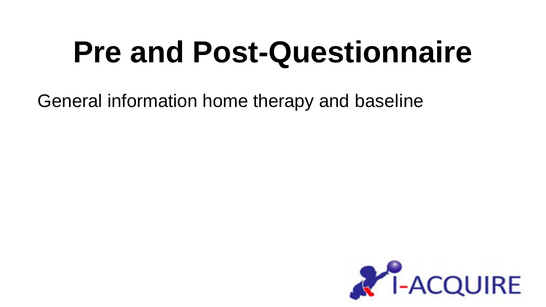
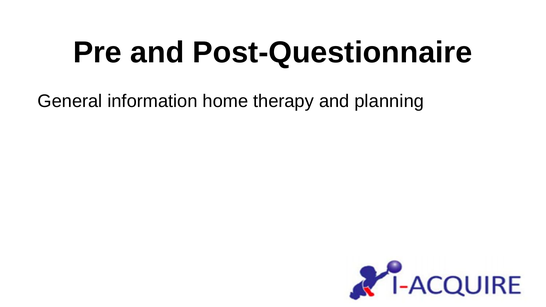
baseline: baseline -> planning
